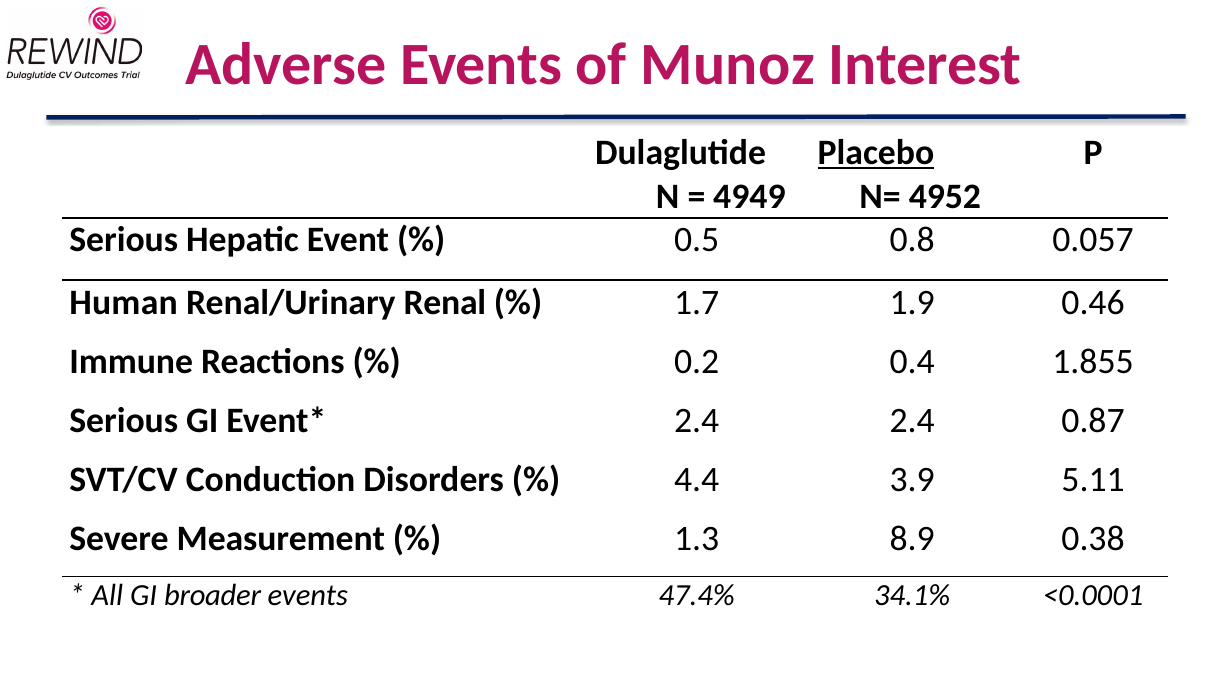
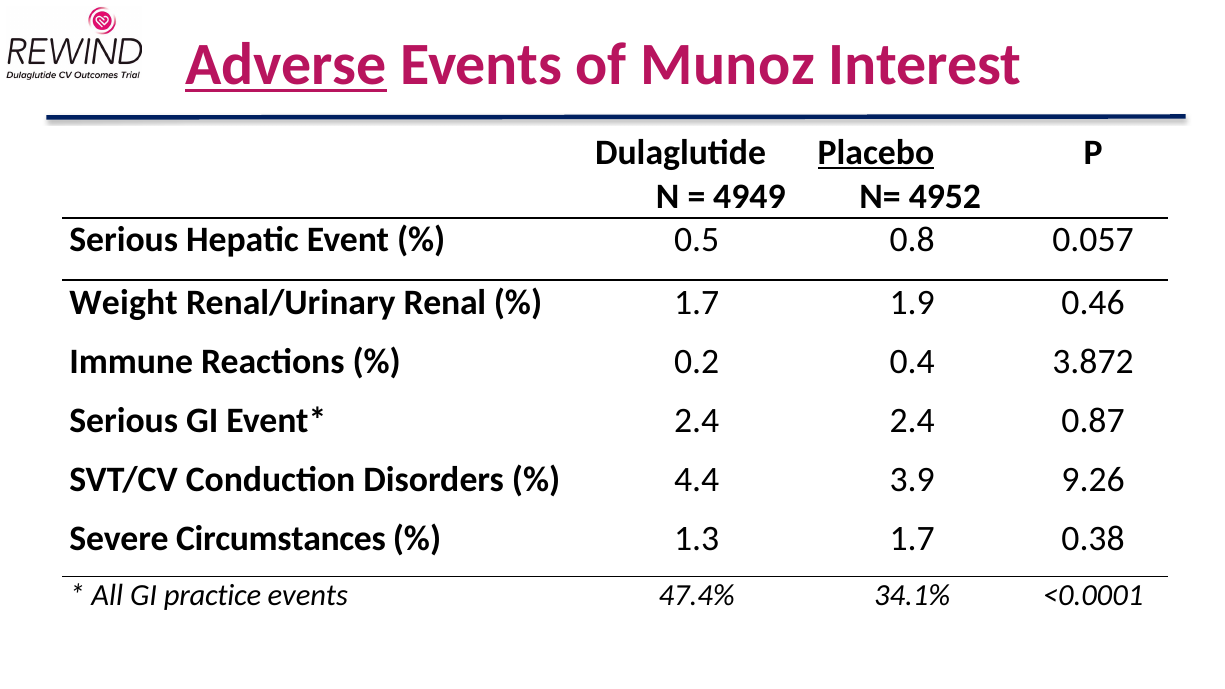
Adverse underline: none -> present
Human: Human -> Weight
1.855: 1.855 -> 3.872
5.11: 5.11 -> 9.26
Measurement: Measurement -> Circumstances
1.3 8.9: 8.9 -> 1.7
broader: broader -> practice
